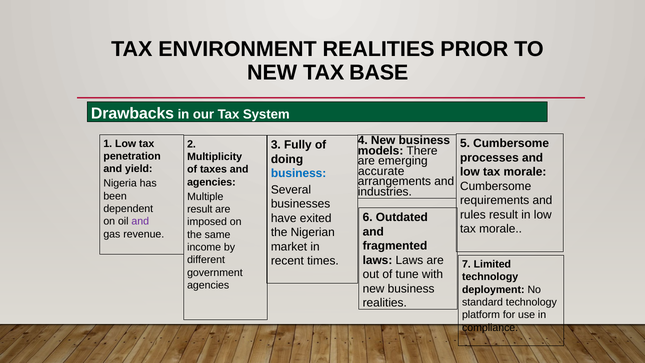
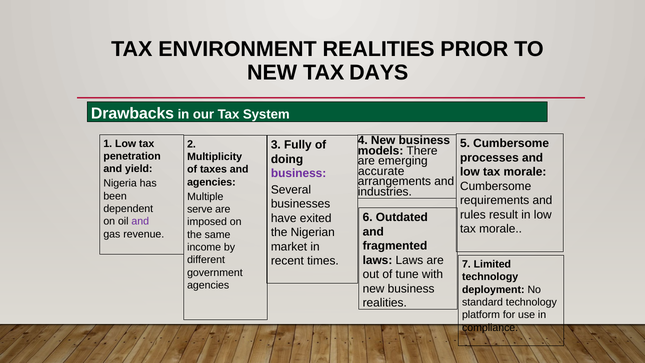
BASE: BASE -> DAYS
business at (299, 173) colour: blue -> purple
result at (200, 209): result -> serve
